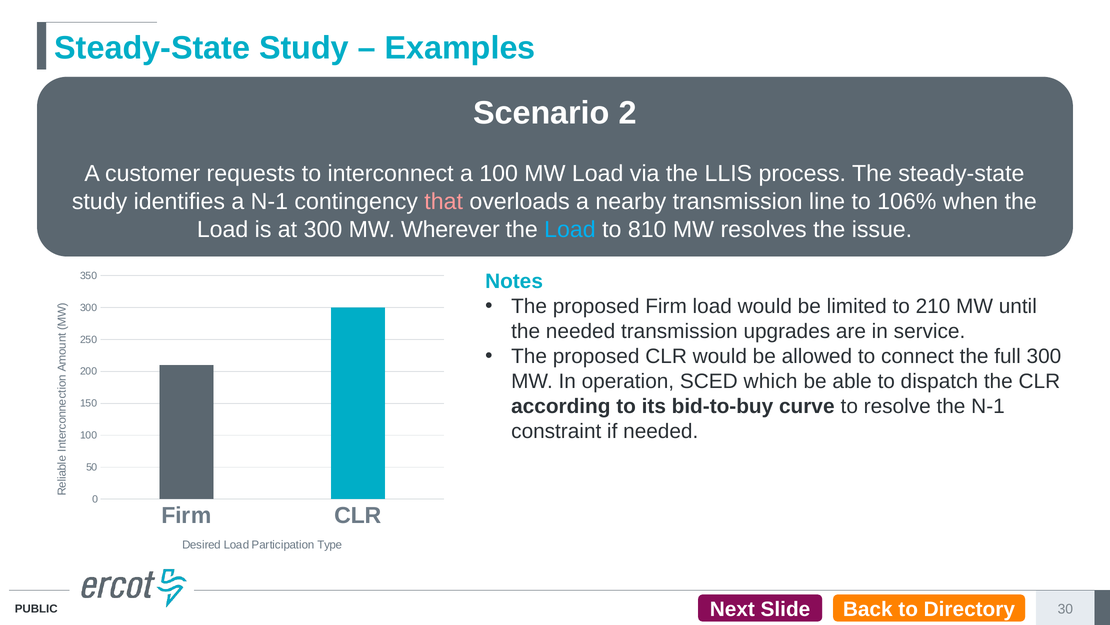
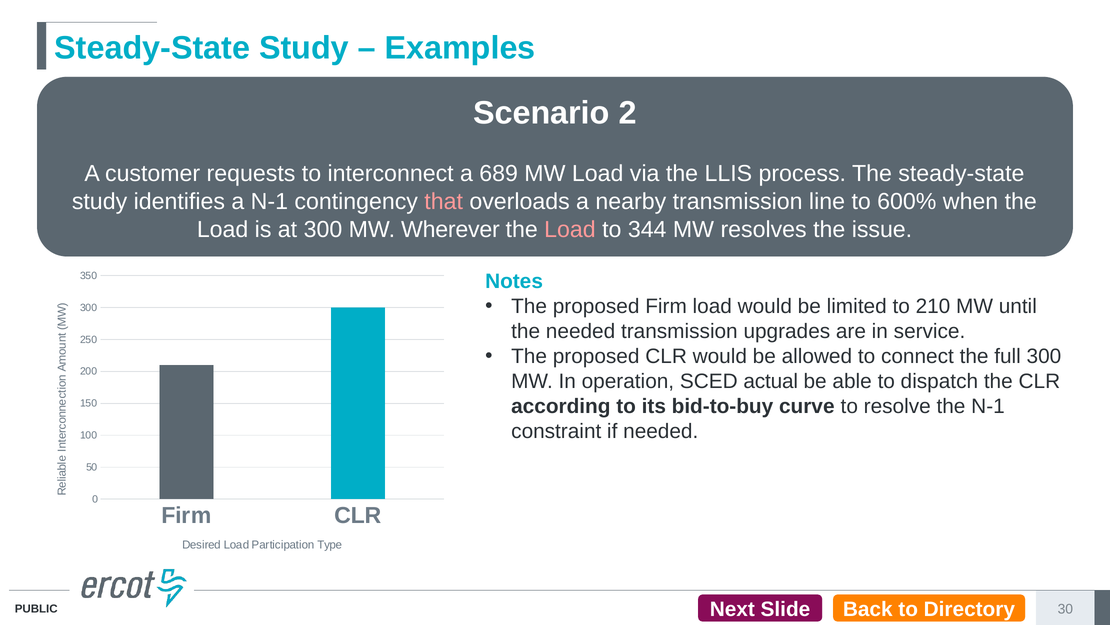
a 100: 100 -> 689
106%: 106% -> 600%
Load at (570, 229) colour: light blue -> pink
810: 810 -> 344
which: which -> actual
